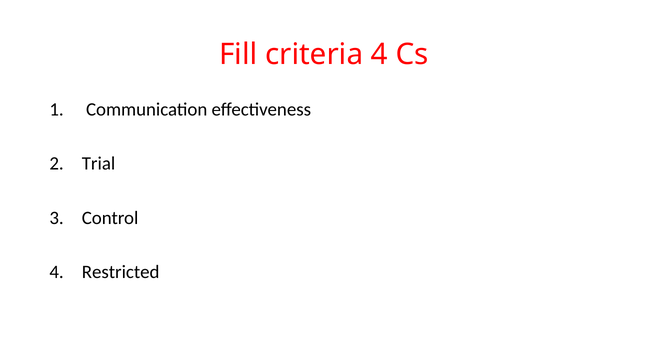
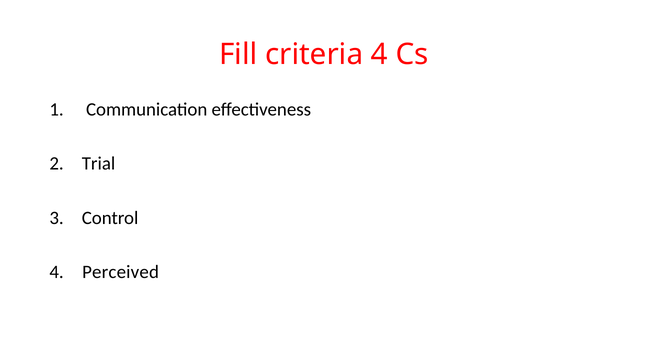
Restricted: Restricted -> Perceived
